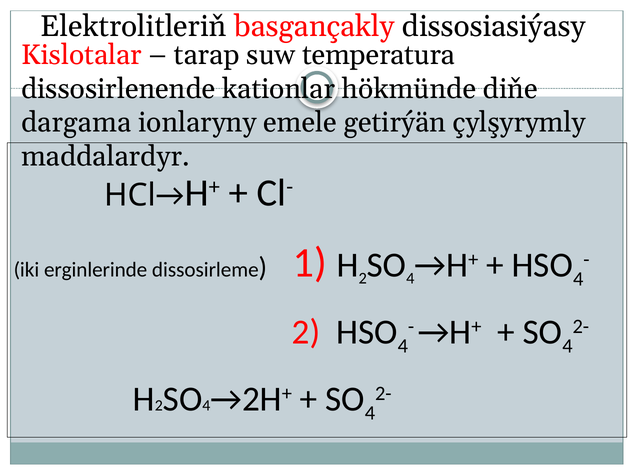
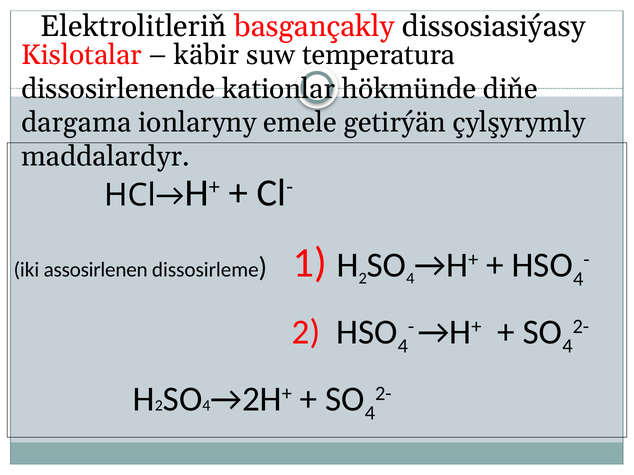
tarap: tarap -> käbir
erginlerinde: erginlerinde -> assosirlenen
